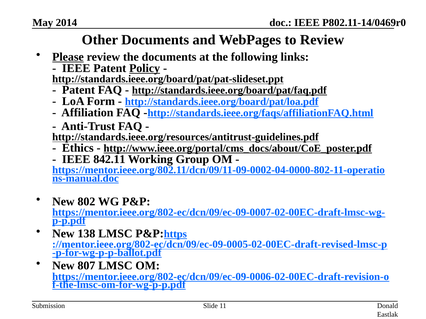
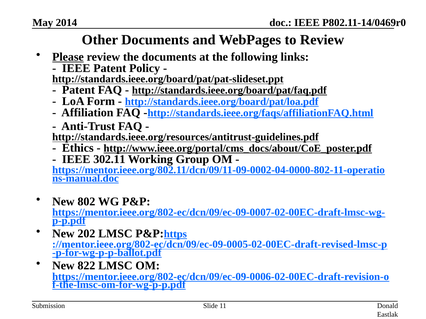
Policy underline: present -> none
842.11: 842.11 -> 302.11
138: 138 -> 202
807: 807 -> 822
